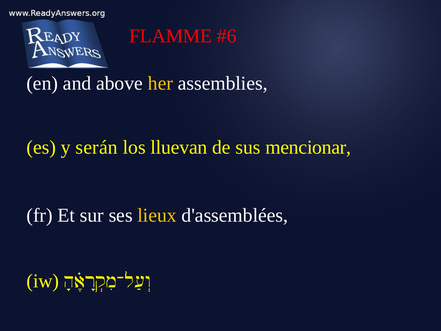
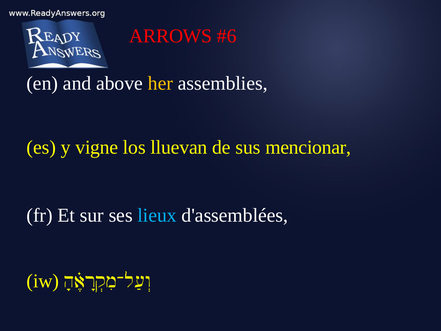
FLAMME: FLAMME -> ARROWS
serán: serán -> vigne
lieux colour: yellow -> light blue
